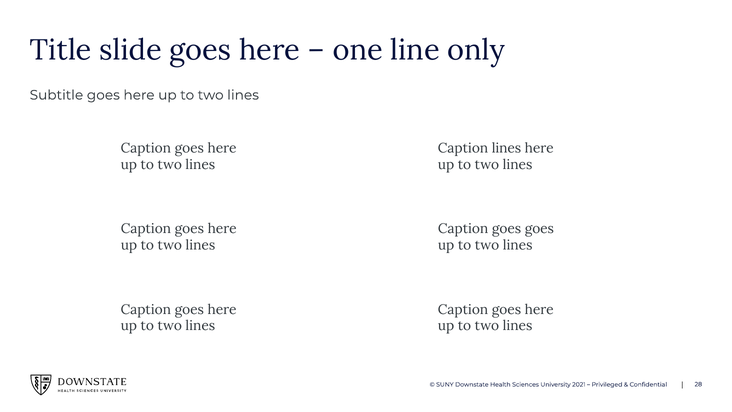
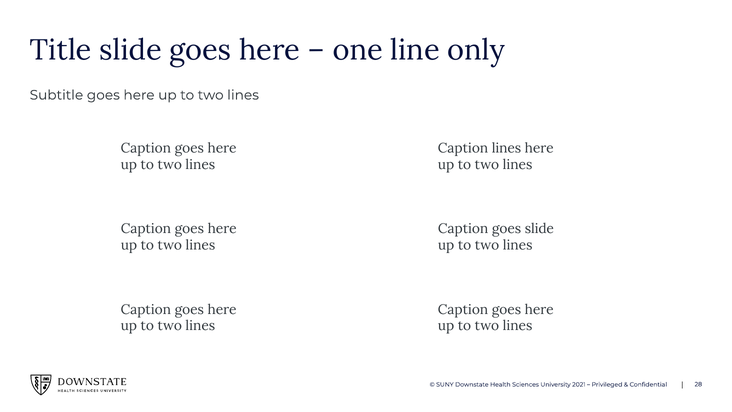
goes goes: goes -> slide
